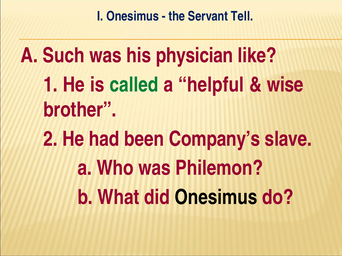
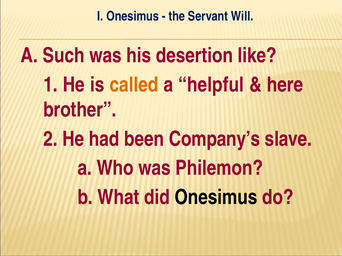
Tell: Tell -> Will
physician: physician -> desertion
called colour: green -> orange
wise: wise -> here
